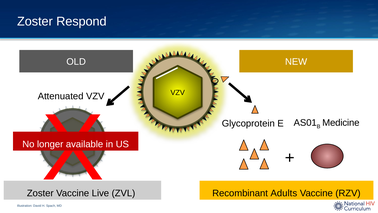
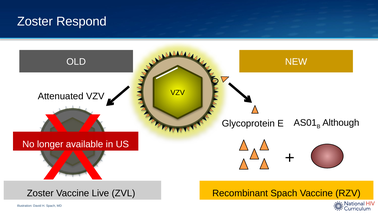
Medicine: Medicine -> Although
Recombinant Adults: Adults -> Spach
